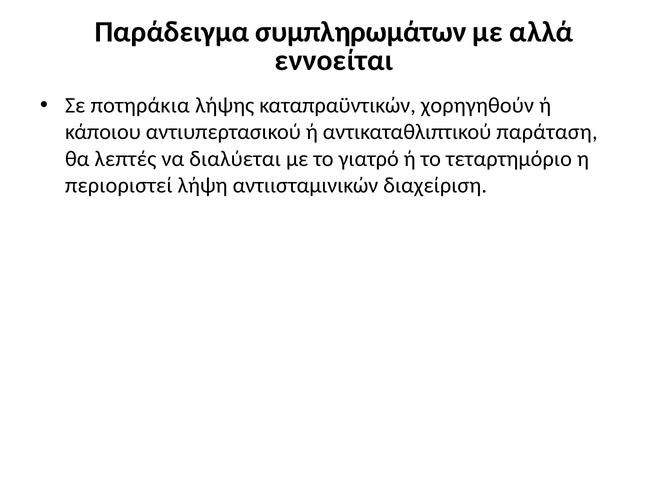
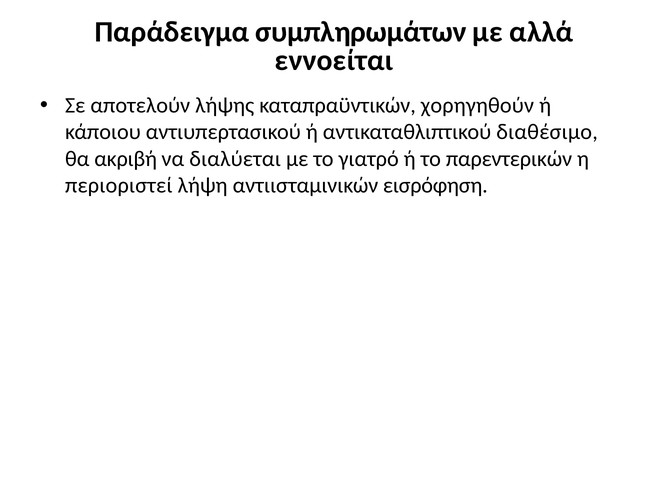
ποτηράκια: ποτηράκια -> αποτελούν
παράταση: παράταση -> διαθέσιμο
λεπτές: λεπτές -> ακριβή
τεταρτημόριο: τεταρτημόριο -> παρεντερικών
διαχείριση: διαχείριση -> εισρόφηση
